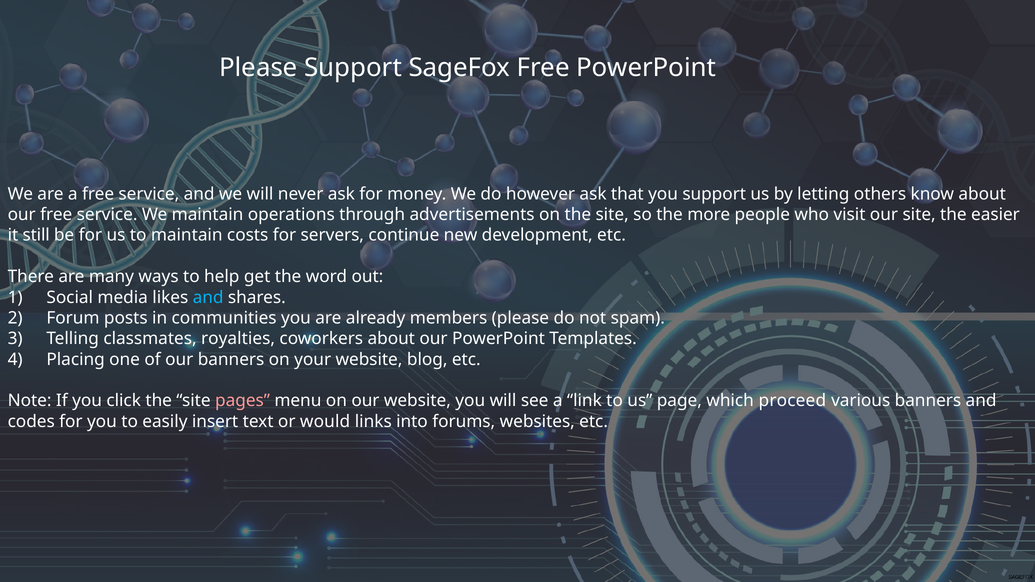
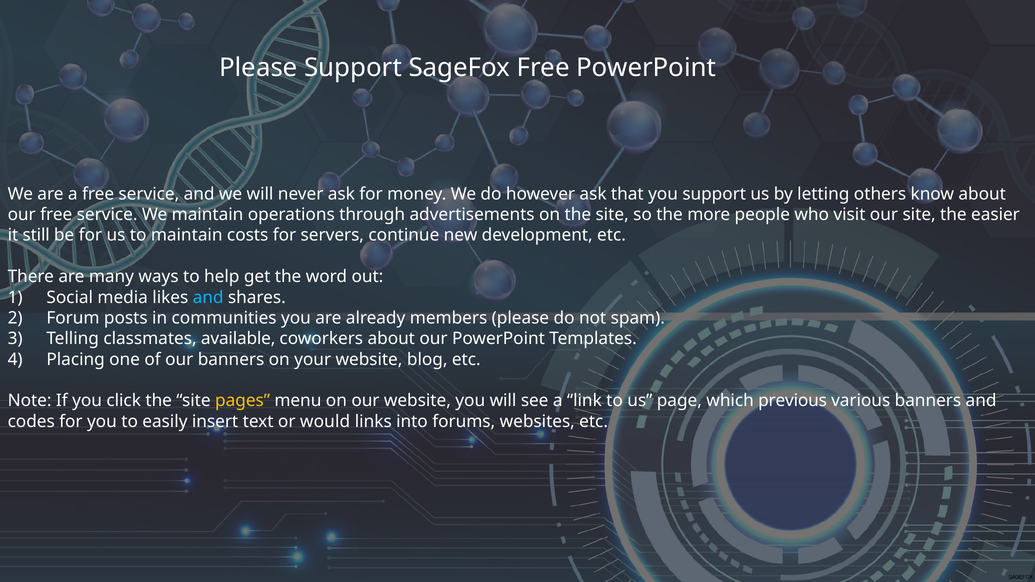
royalties: royalties -> available
pages colour: pink -> yellow
proceed: proceed -> previous
